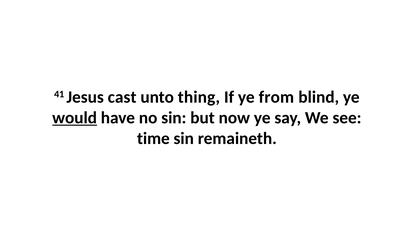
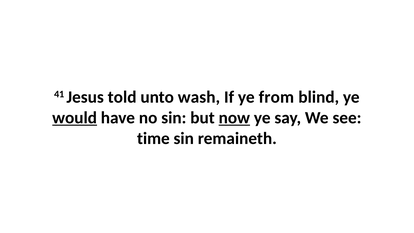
cast: cast -> told
thing: thing -> wash
now underline: none -> present
